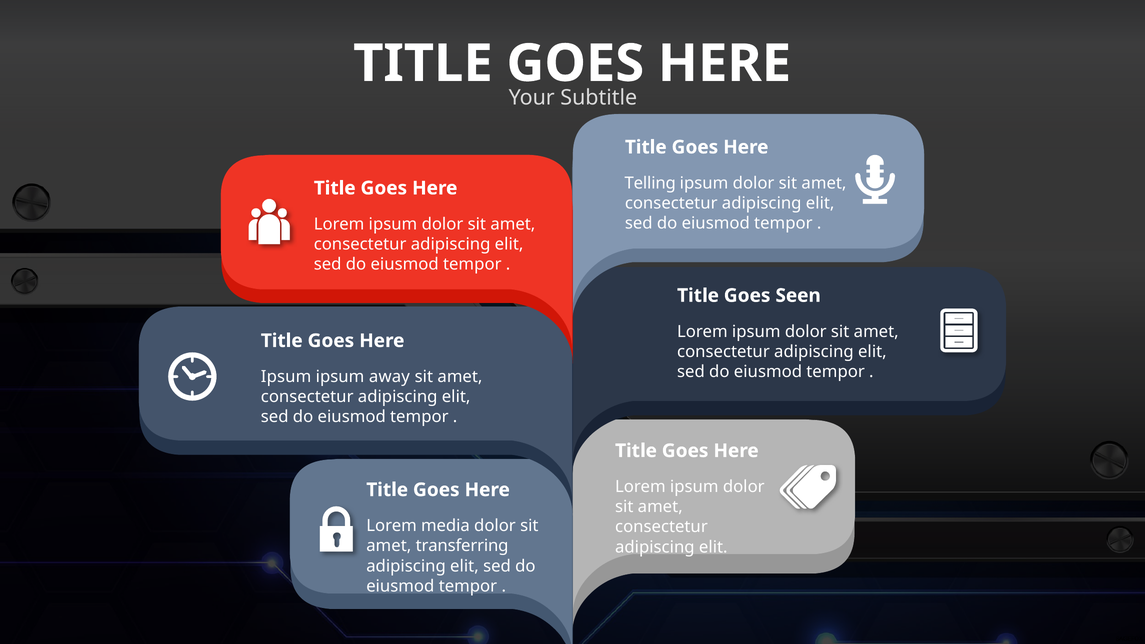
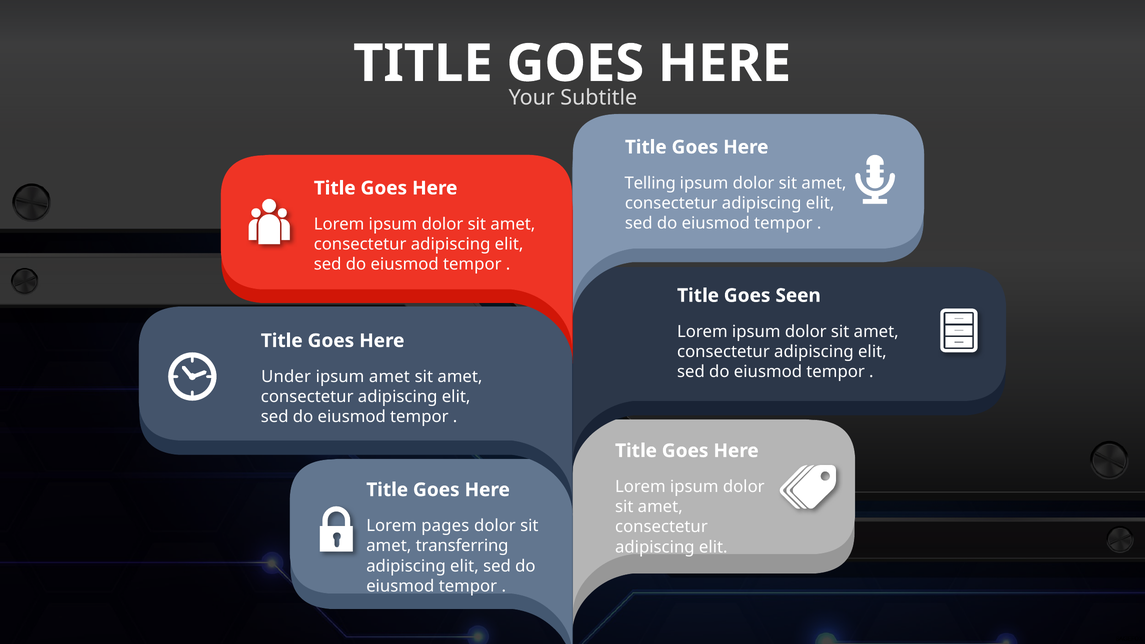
Ipsum at (286, 377): Ipsum -> Under
ipsum away: away -> amet
media: media -> pages
